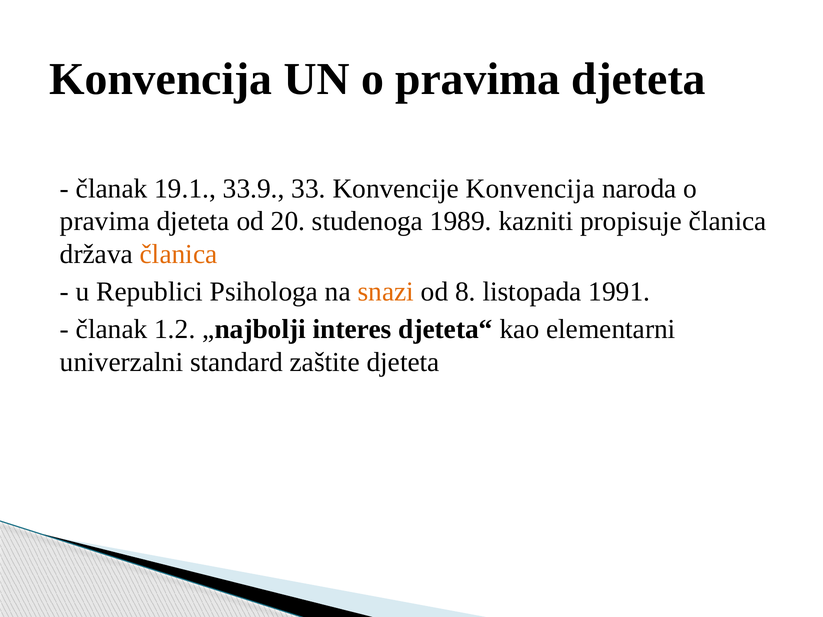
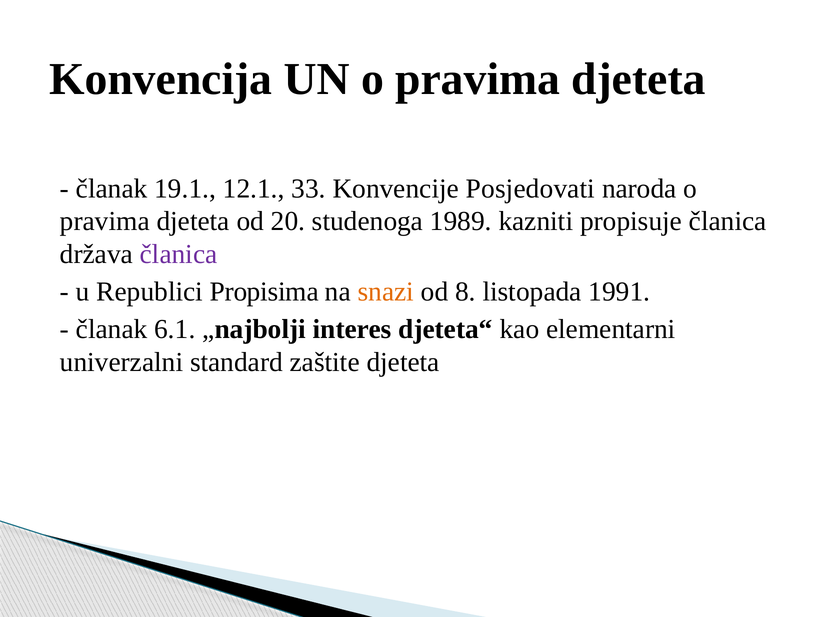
33.9: 33.9 -> 12.1
Konvencije Konvencija: Konvencija -> Posjedovati
članica at (179, 254) colour: orange -> purple
Psihologa: Psihologa -> Propisima
1.2: 1.2 -> 6.1
